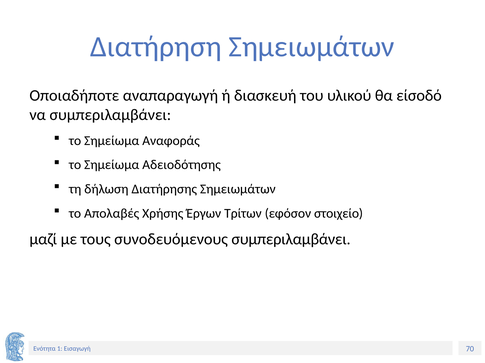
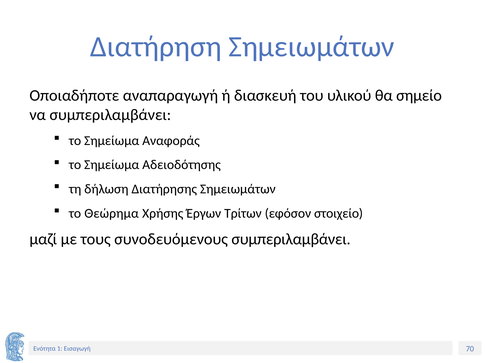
είσοδό: είσοδό -> σημείο
Απολαβές: Απολαβές -> Θεώρημα
